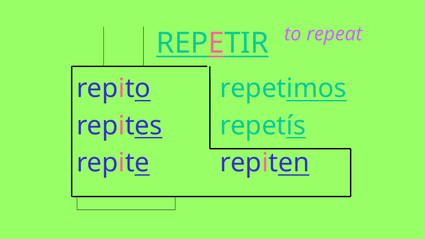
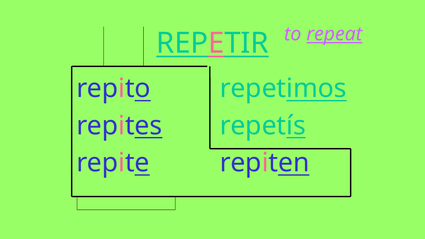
repeat underline: none -> present
